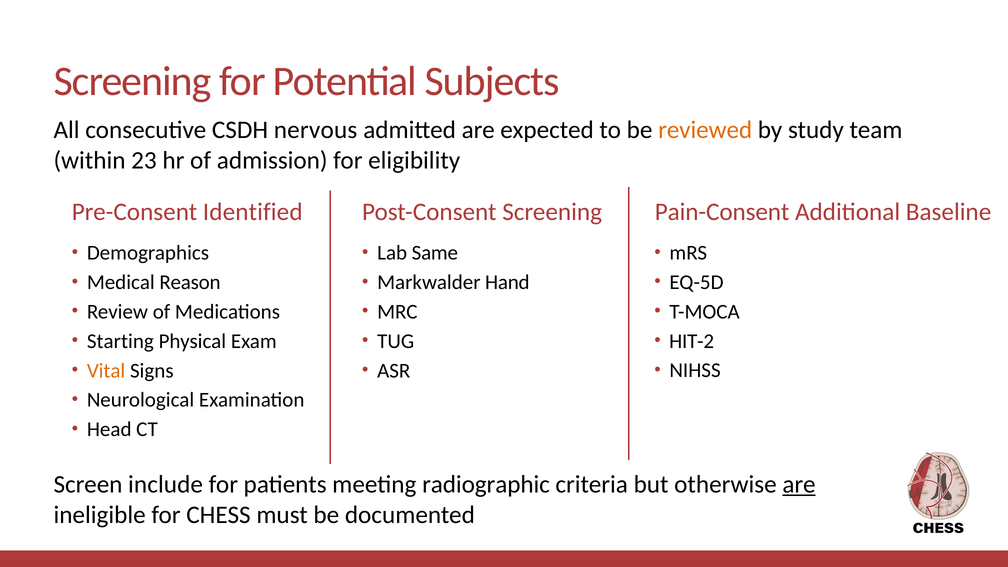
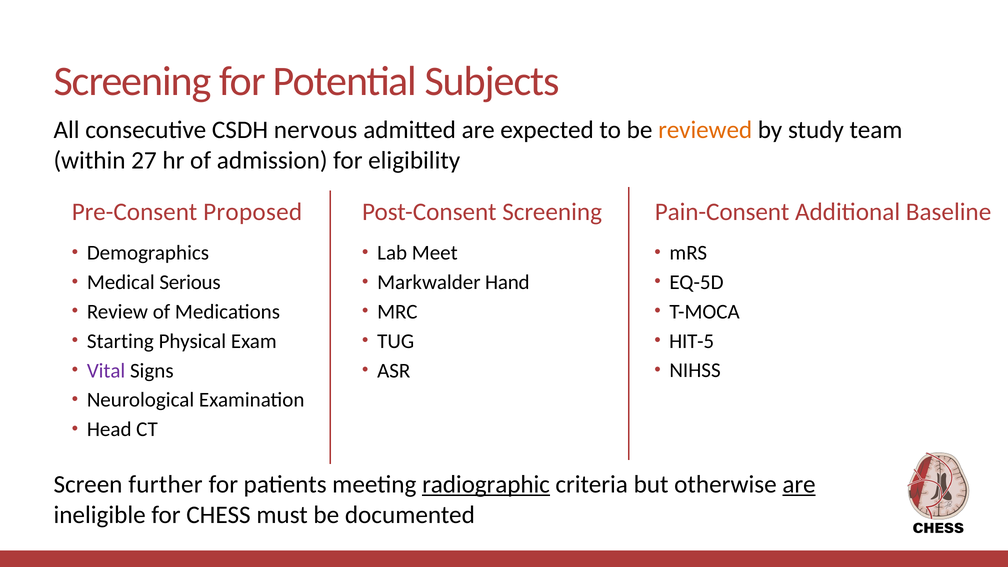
23: 23 -> 27
Identified: Identified -> Proposed
Same: Same -> Meet
Reason: Reason -> Serious
HIT-2: HIT-2 -> HIT-5
Vital colour: orange -> purple
include: include -> further
radiographic underline: none -> present
